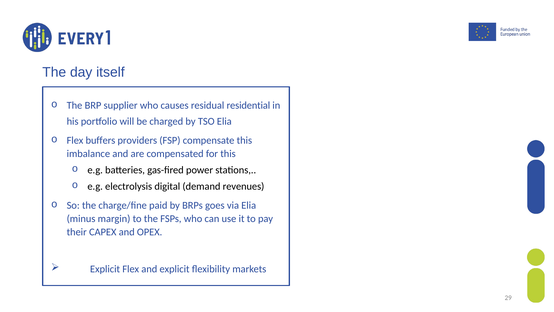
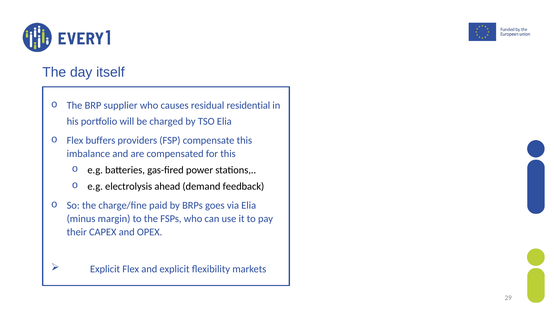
digital: digital -> ahead
revenues: revenues -> feedback
